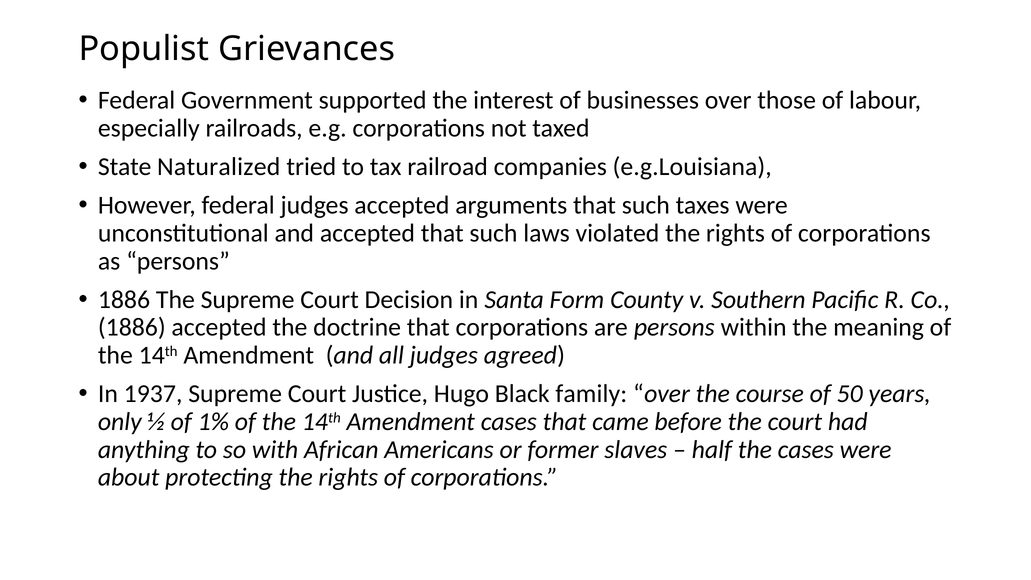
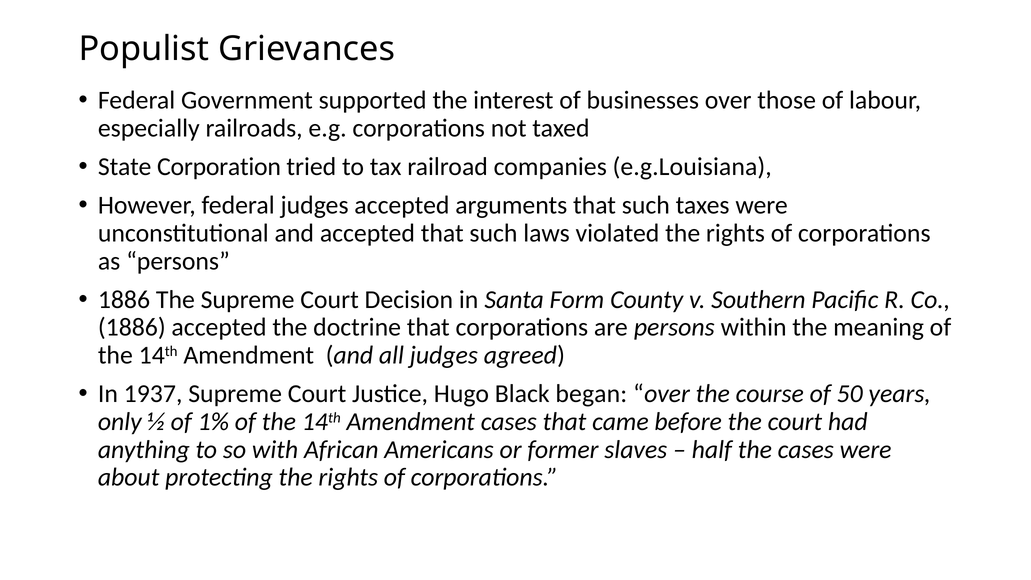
Naturalized: Naturalized -> Corporation
family: family -> began
